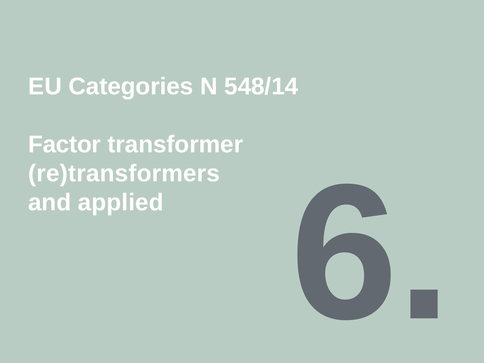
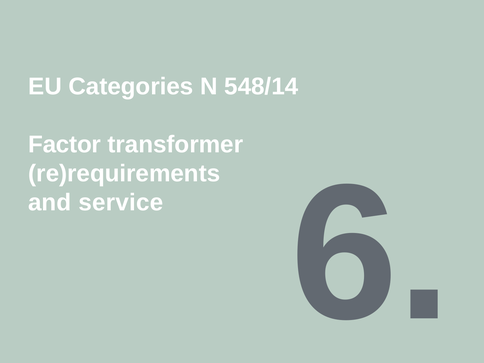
re)transformers: re)transformers -> re)requirements
applied: applied -> service
